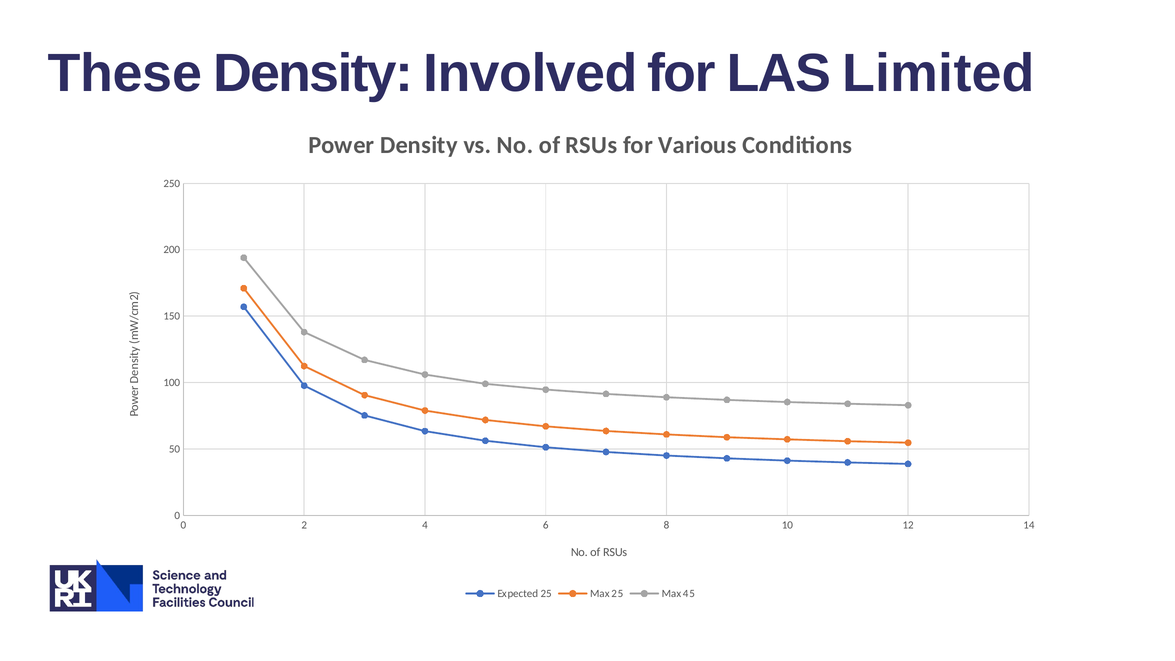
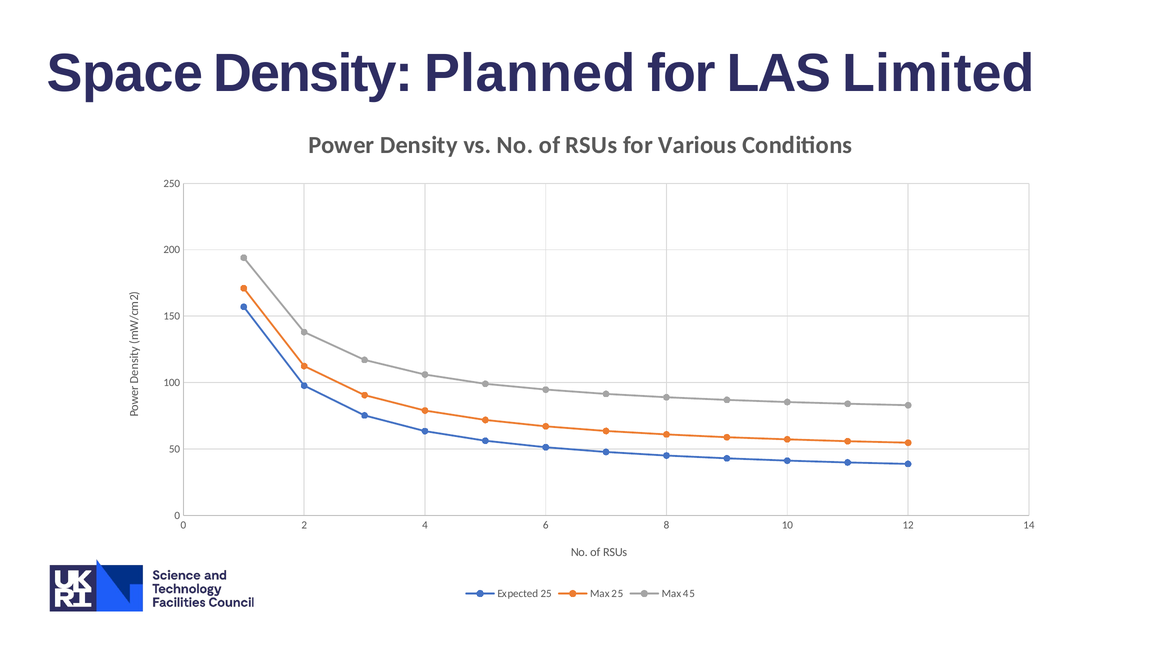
These: These -> Space
Involved: Involved -> Planned
